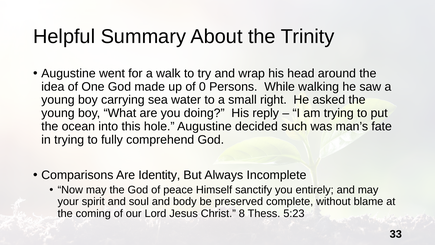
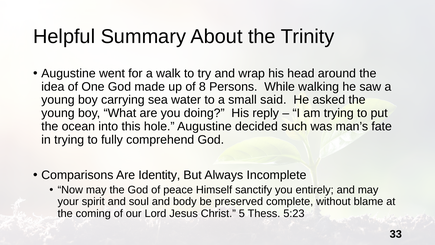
0: 0 -> 8
right: right -> said
8: 8 -> 5
